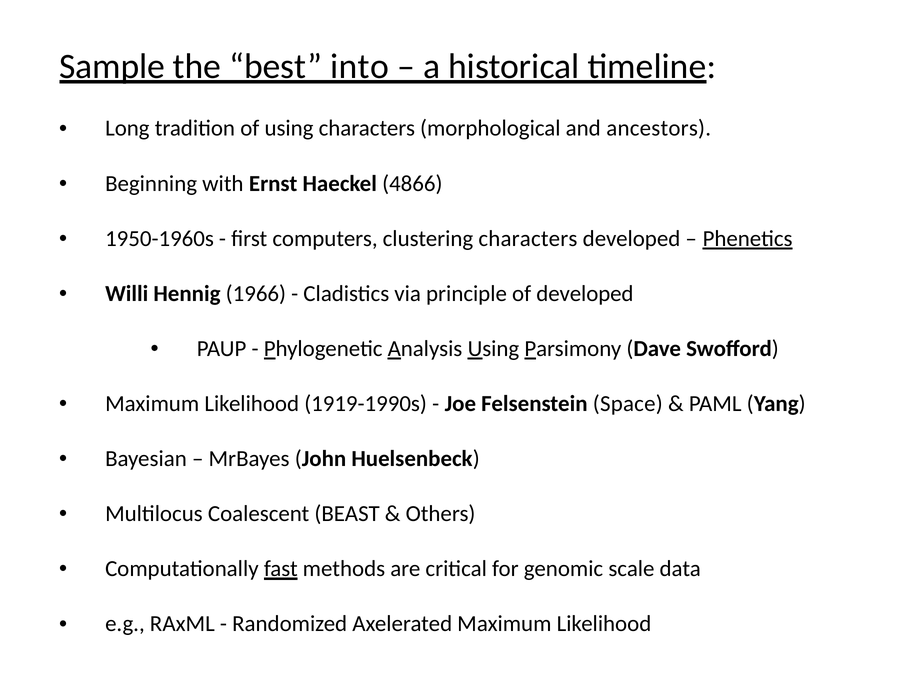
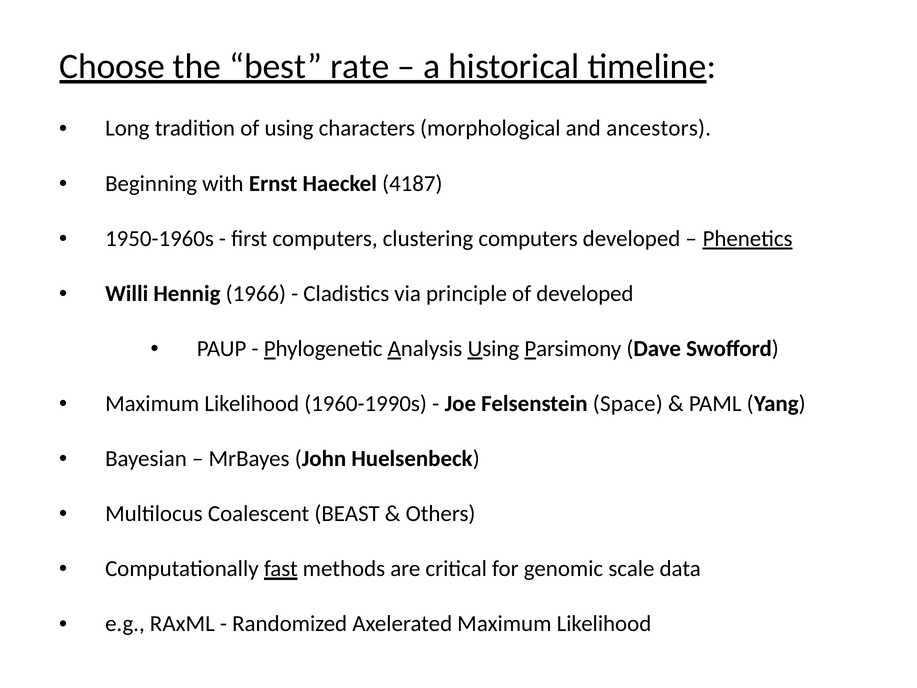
Sample: Sample -> Choose
into: into -> rate
4866: 4866 -> 4187
clustering characters: characters -> computers
1919-1990s: 1919-1990s -> 1960-1990s
